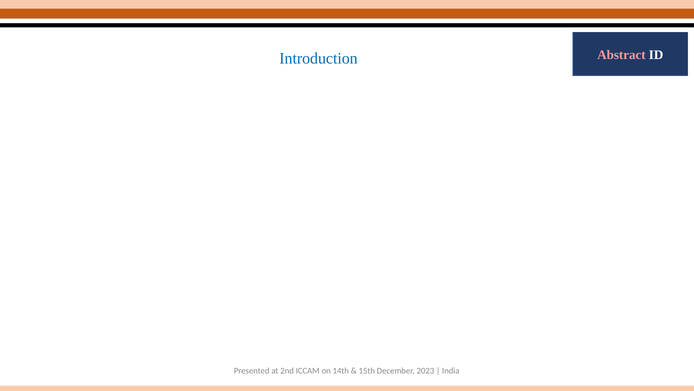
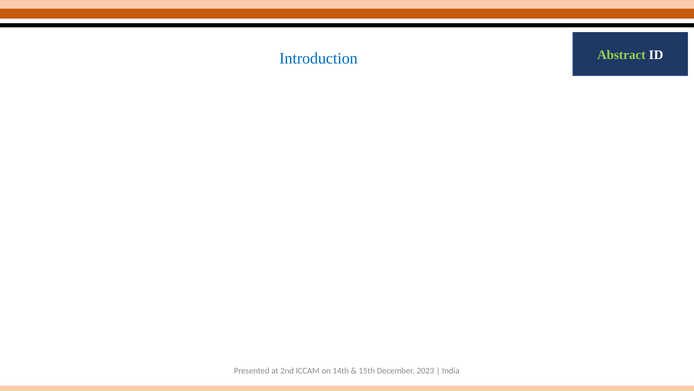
Abstract colour: pink -> light green
